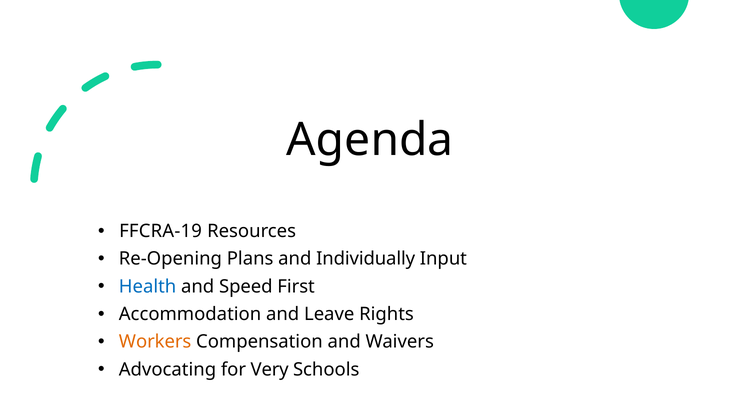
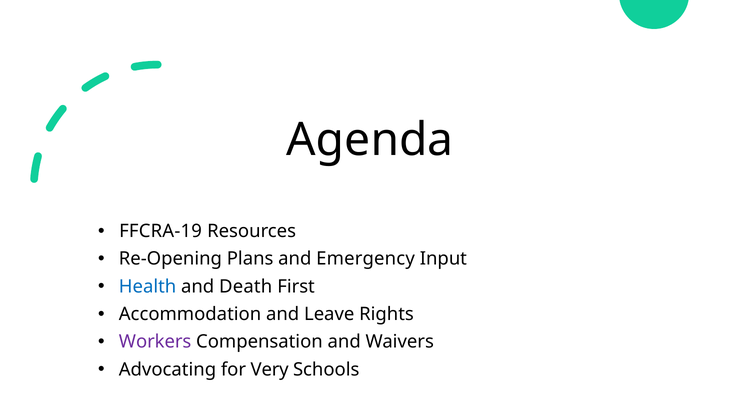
Individually: Individually -> Emergency
Speed: Speed -> Death
Workers colour: orange -> purple
